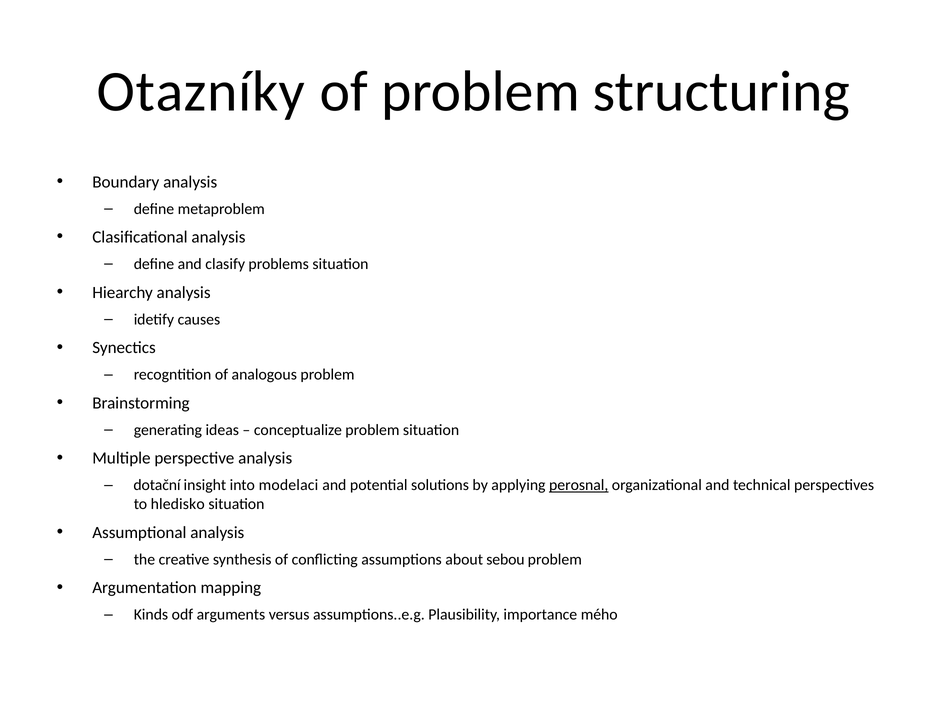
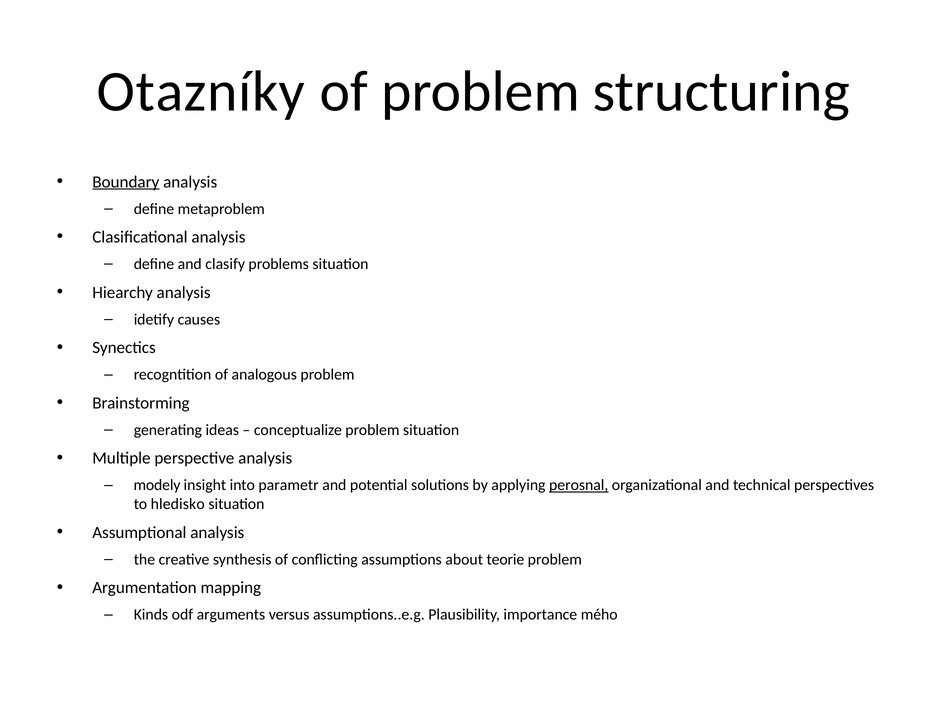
Boundary underline: none -> present
dotační: dotační -> modely
modelaci: modelaci -> parametr
sebou: sebou -> teorie
